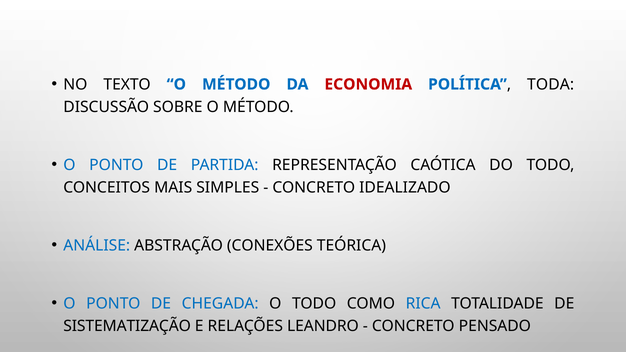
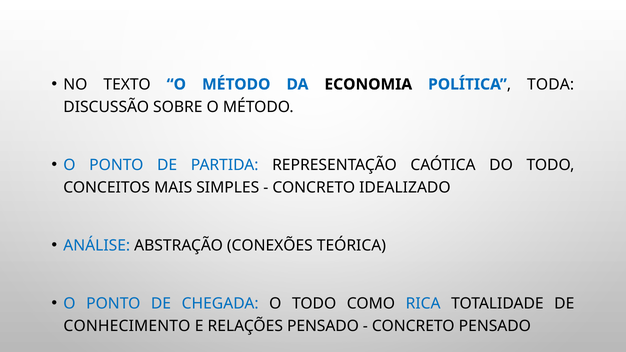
ECONOMIA colour: red -> black
SISTEMATIZAÇÃO: SISTEMATIZAÇÃO -> CONHECIMENTO
RELAÇÕES LEANDRO: LEANDRO -> PENSADO
